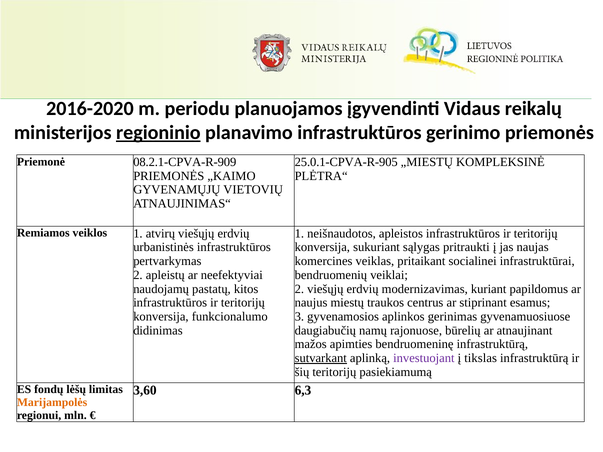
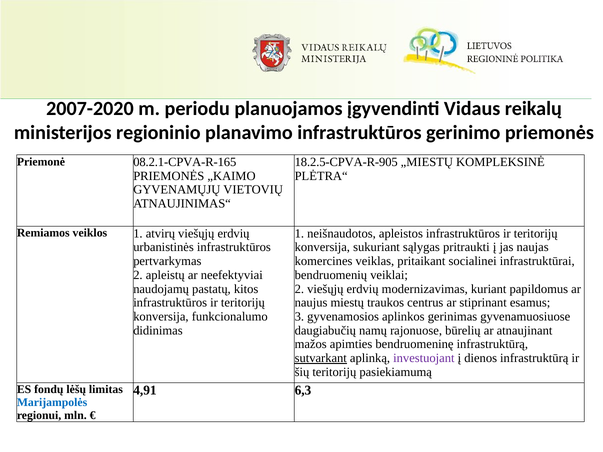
2016-2020: 2016-2020 -> 2007-2020
regioninio underline: present -> none
08.2.1-CPVA-R-909: 08.2.1-CPVA-R-909 -> 08.2.1-CPVA-R-165
25.0.1-CPVA-R-905: 25.0.1-CPVA-R-905 -> 18.2.5-CPVA-R-905
tikslas: tikslas -> dienos
3,60: 3,60 -> 4,91
Marijampolės colour: orange -> blue
